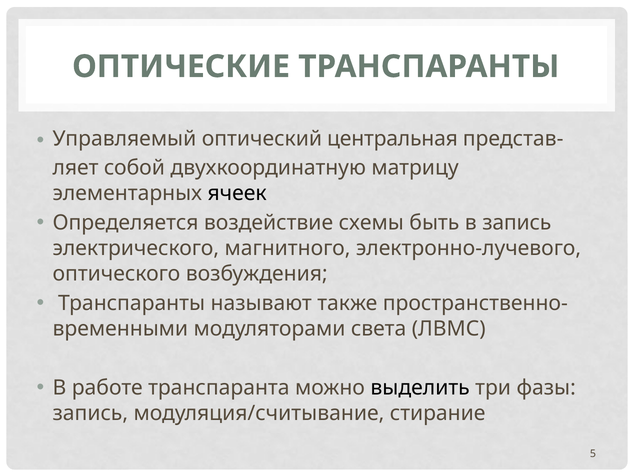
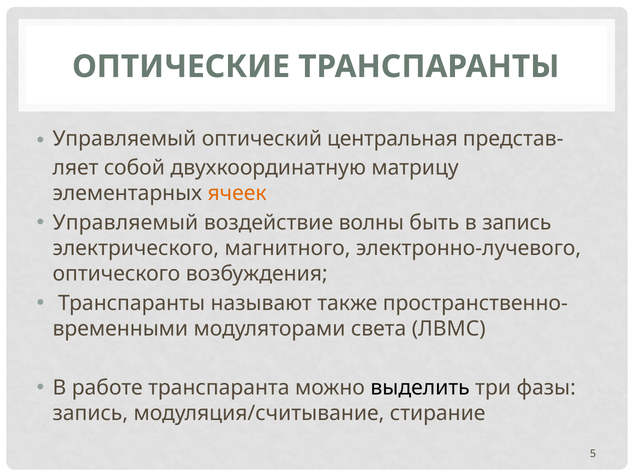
ячеек colour: black -> orange
Определяется at (126, 223): Определяется -> Управляемый
схемы: схемы -> волны
